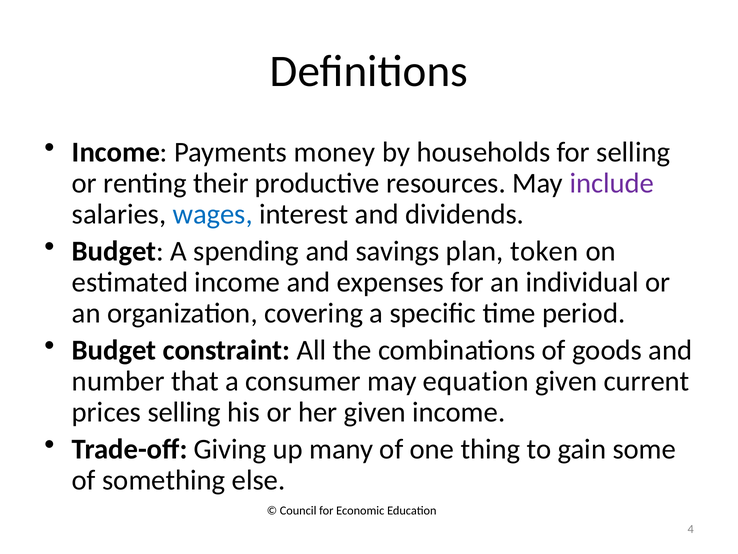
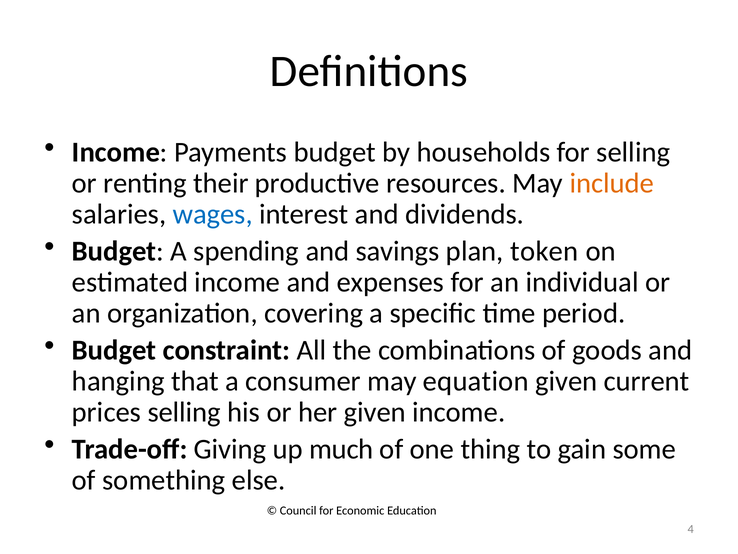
Payments money: money -> budget
include colour: purple -> orange
number: number -> hanging
many: many -> much
